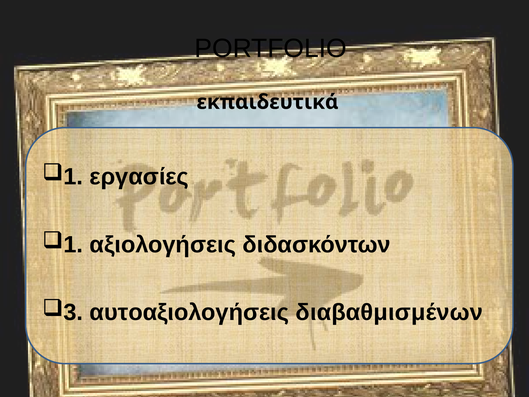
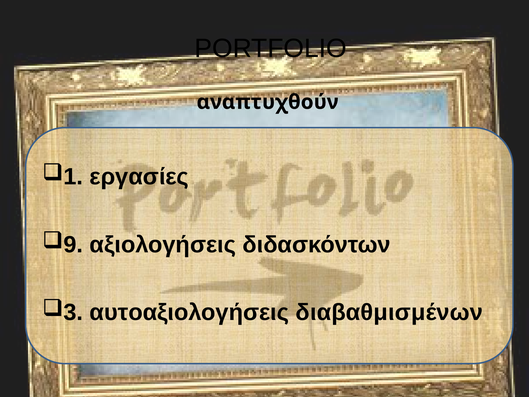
εκπαιδευτικά: εκπαιδευτικά -> αναπτυχθούν
1 at (73, 244): 1 -> 9
